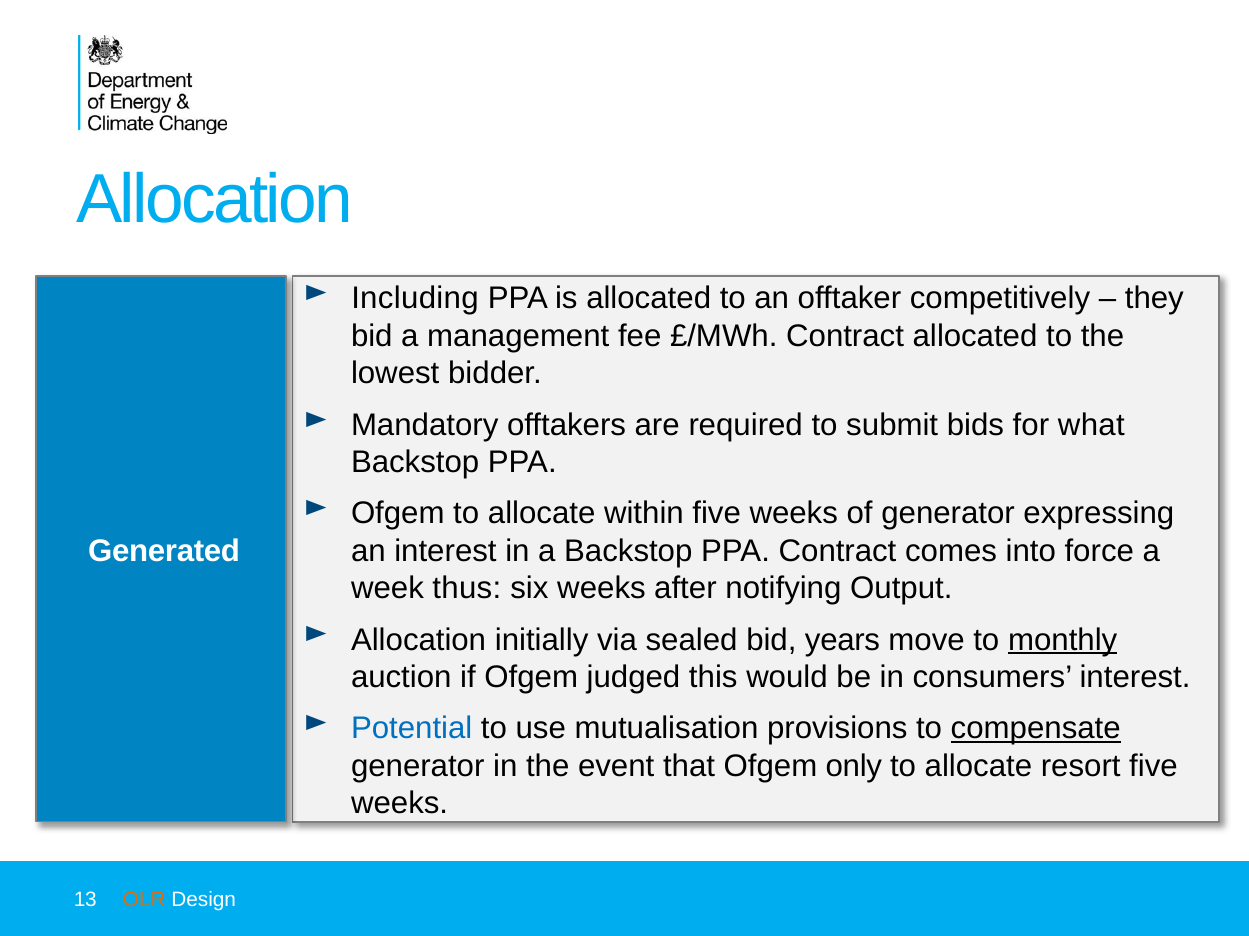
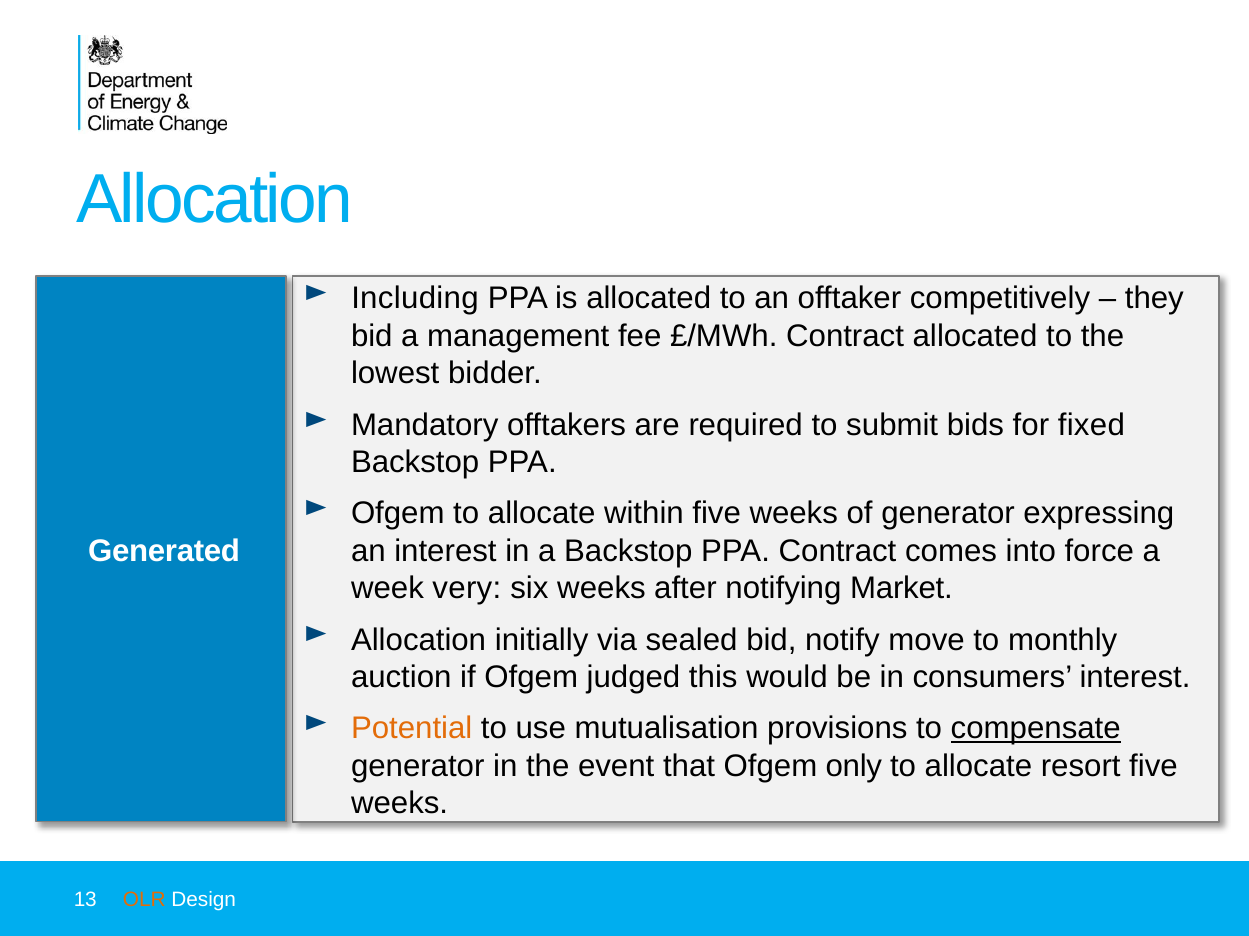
what: what -> fixed
thus: thus -> very
Output: Output -> Market
years: years -> notify
monthly underline: present -> none
Potential colour: blue -> orange
